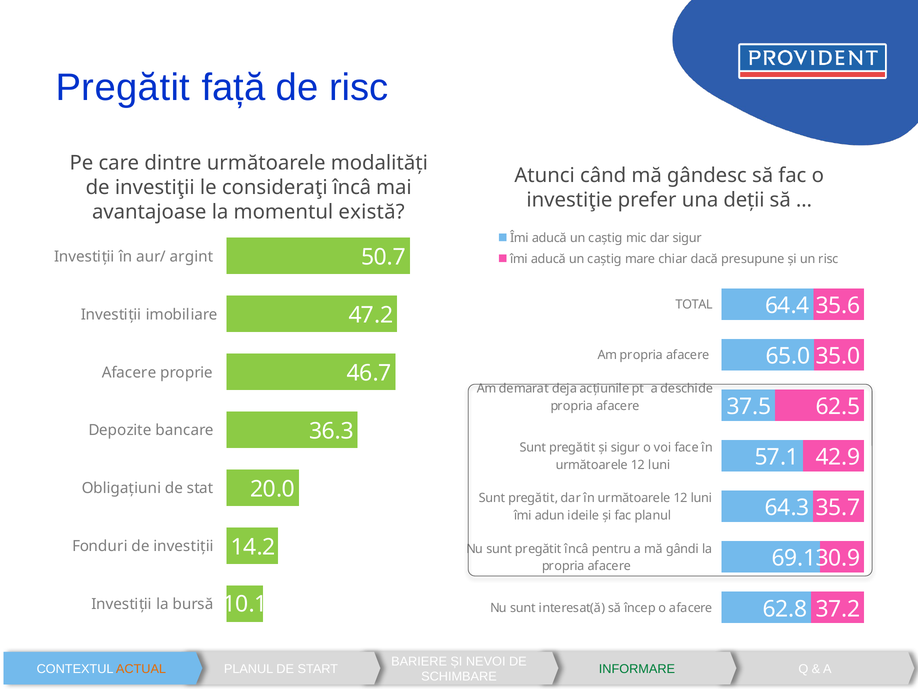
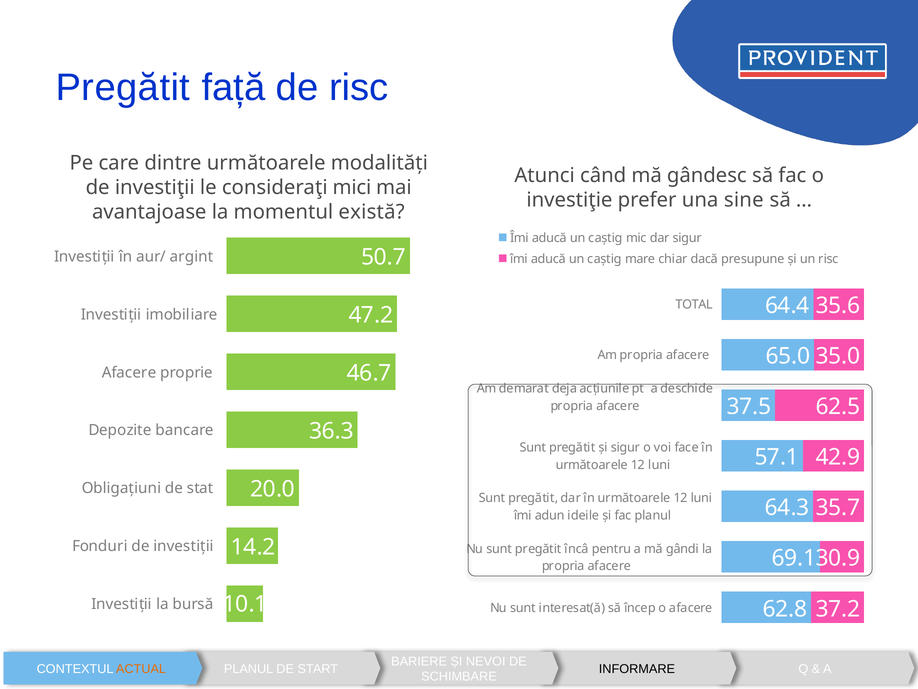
consideraţi încâ: încâ -> mici
deții: deții -> sine
INFORMARE colour: green -> black
